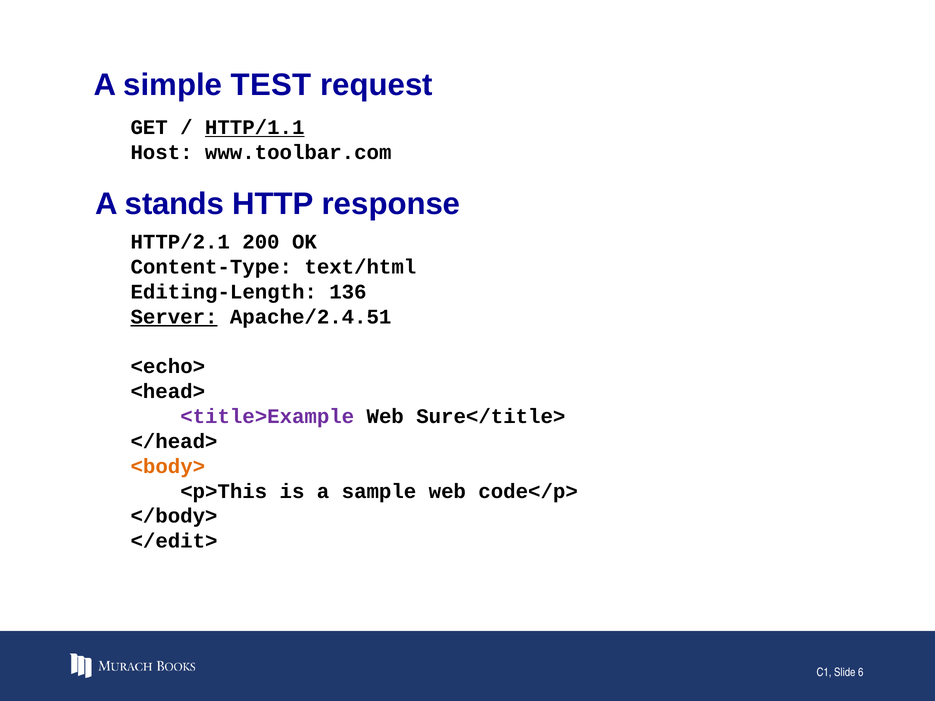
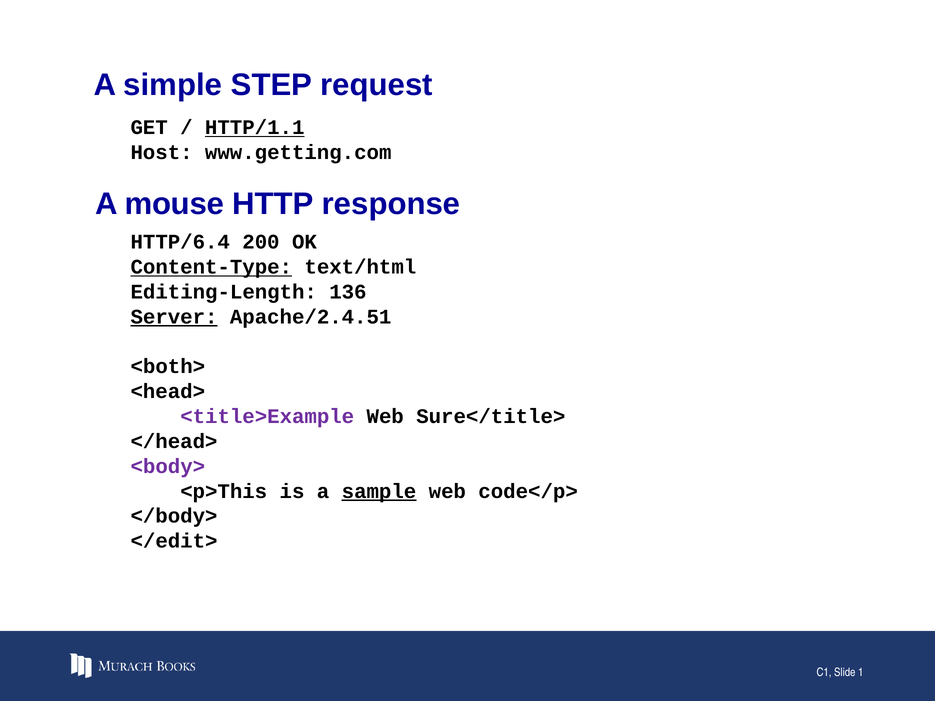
TEST: TEST -> STEP
www.toolbar.com: www.toolbar.com -> www.getting.com
stands: stands -> mouse
HTTP/2.1: HTTP/2.1 -> HTTP/6.4
Content-Type underline: none -> present
<echo>: <echo> -> <both>
<body> colour: orange -> purple
sample underline: none -> present
6: 6 -> 1
